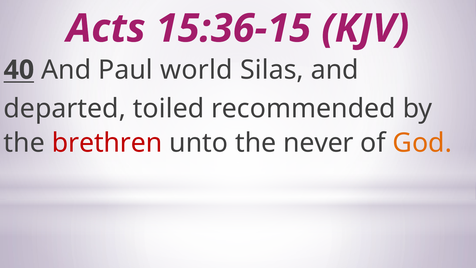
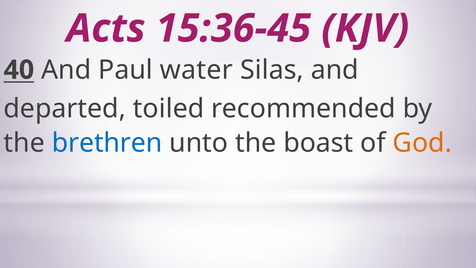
15:36-15: 15:36-15 -> 15:36-45
world: world -> water
brethren colour: red -> blue
never: never -> boast
